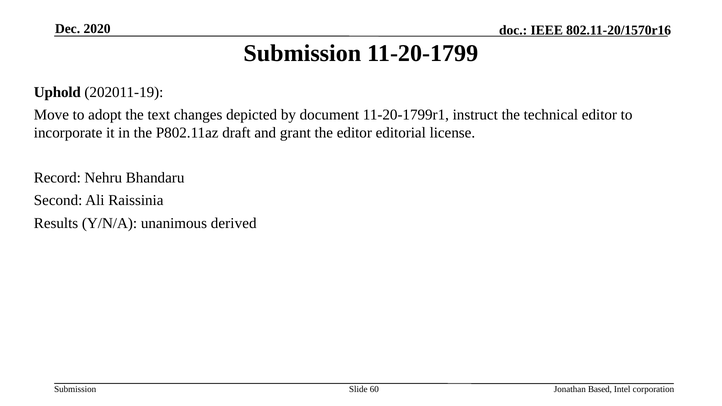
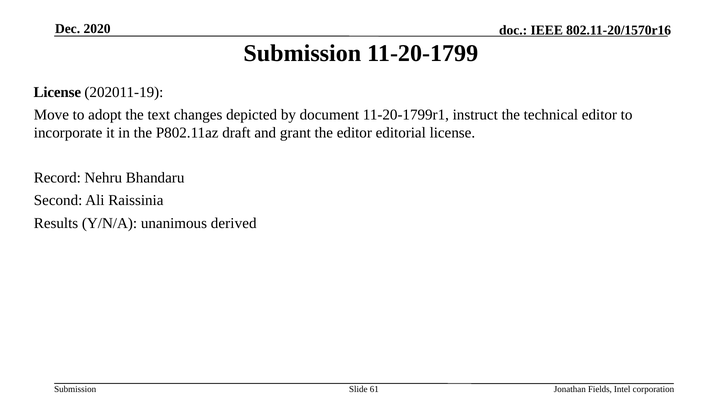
Uphold at (57, 92): Uphold -> License
60: 60 -> 61
Based: Based -> Fields
